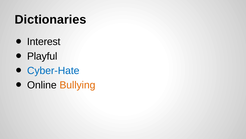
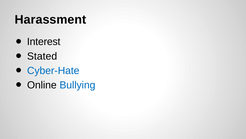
Dictionaries: Dictionaries -> Harassment
Playful: Playful -> Stated
Bullying colour: orange -> blue
